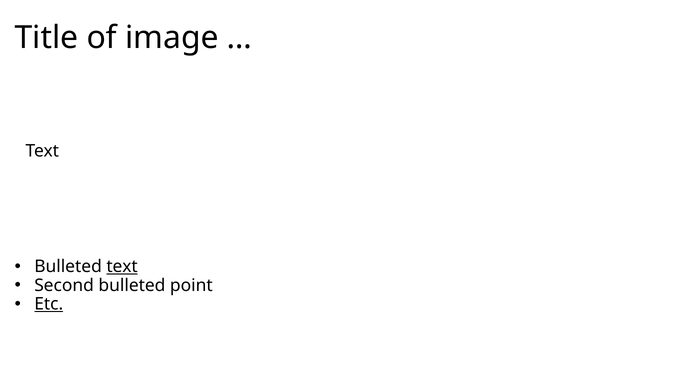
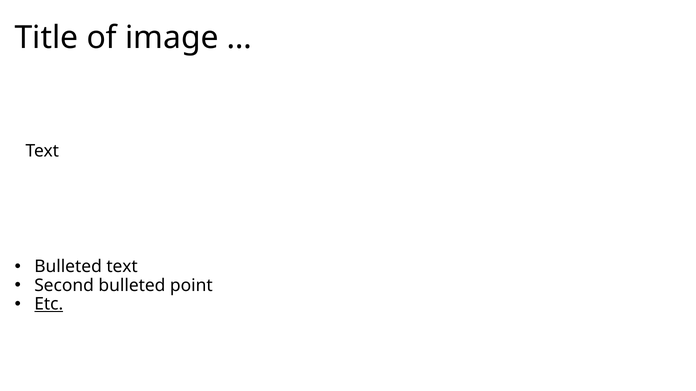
text at (122, 267) underline: present -> none
